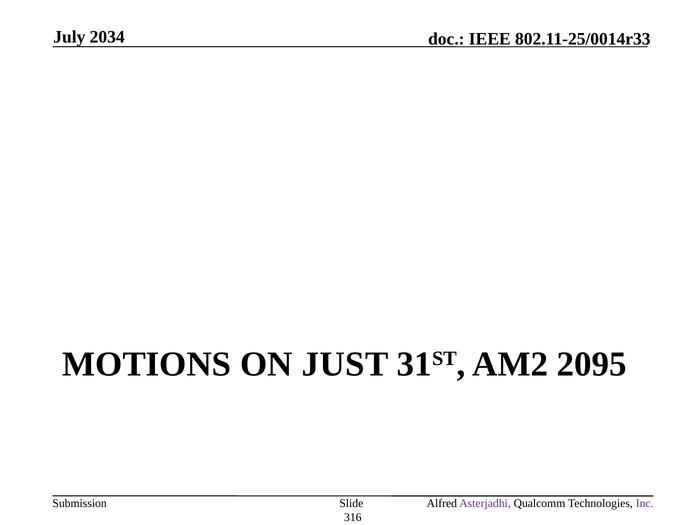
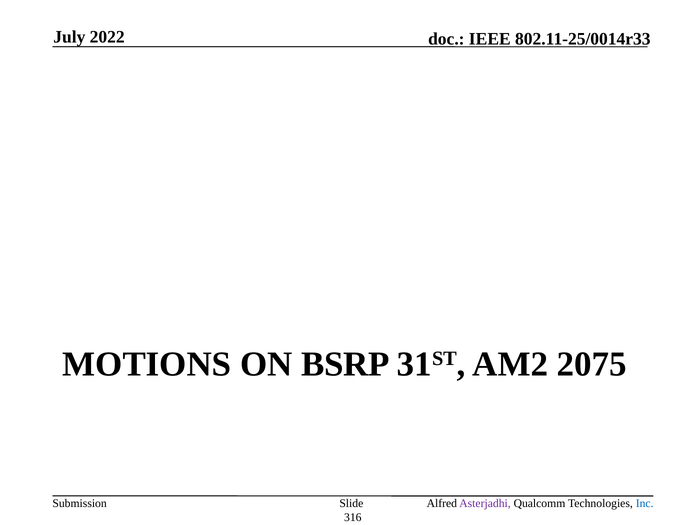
2034: 2034 -> 2022
JUST: JUST -> BSRP
2095: 2095 -> 2075
Inc colour: purple -> blue
